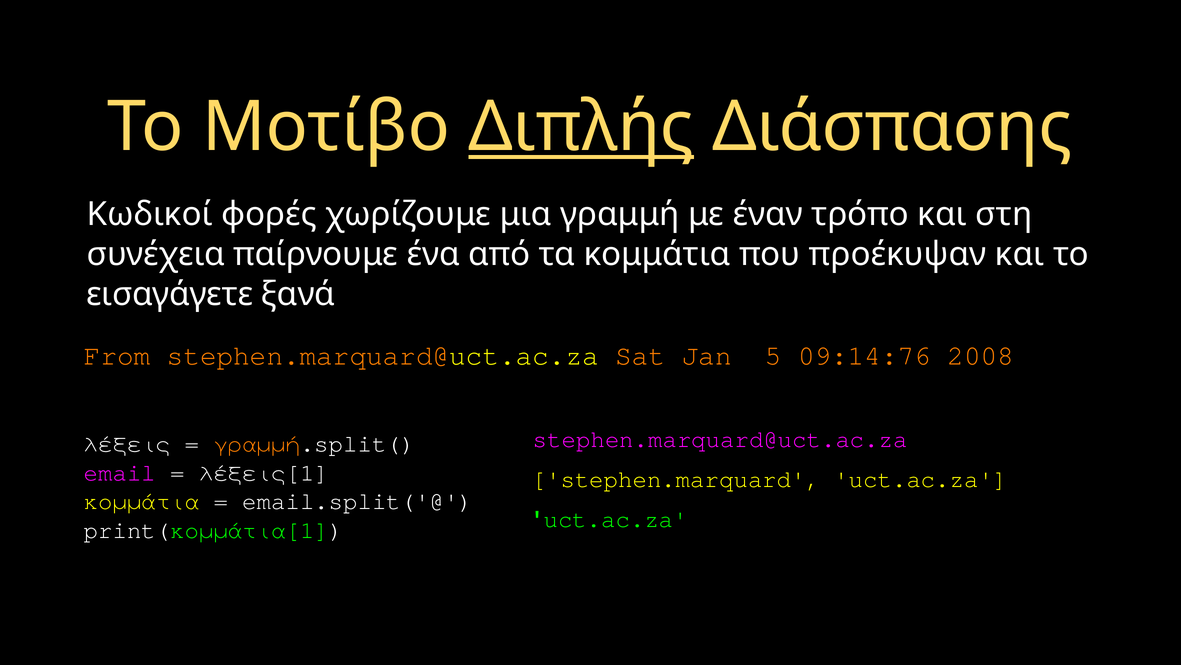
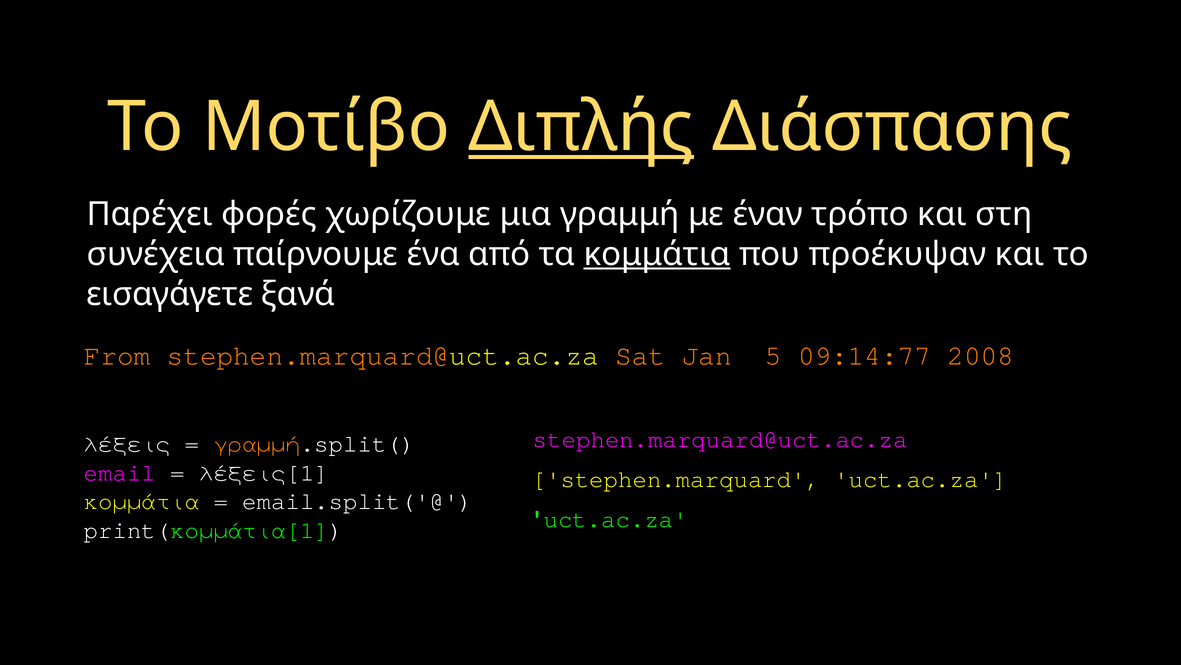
Κωδικοί: Κωδικοί -> Παρέχει
κομμάτια underline: none -> present
09:14:76: 09:14:76 -> 09:14:77
